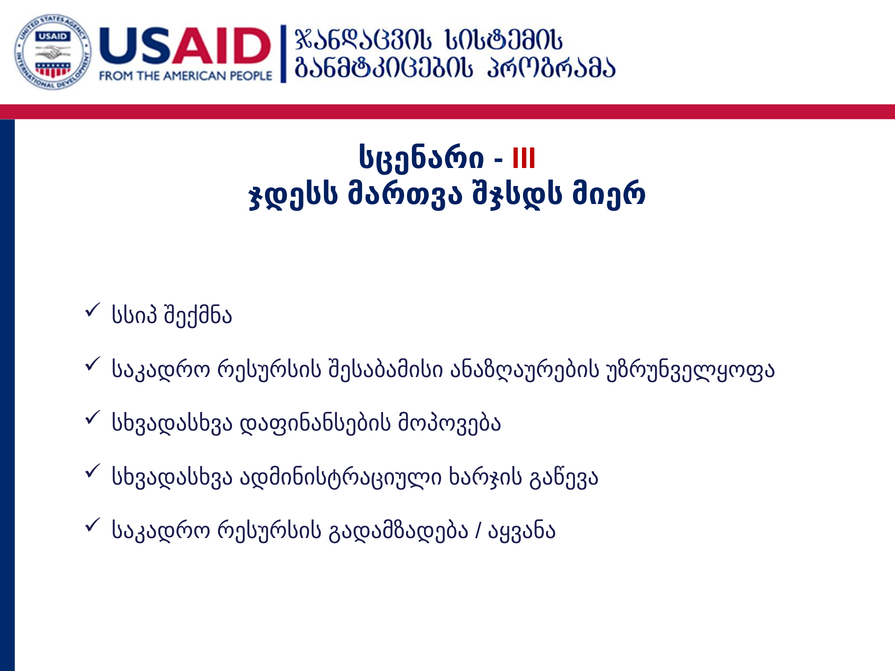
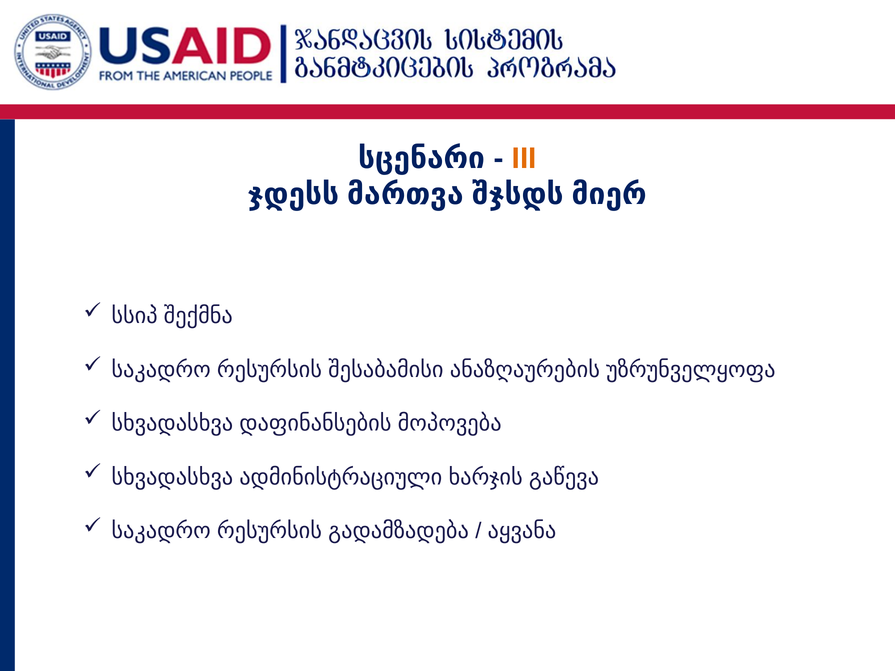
III colour: red -> orange
